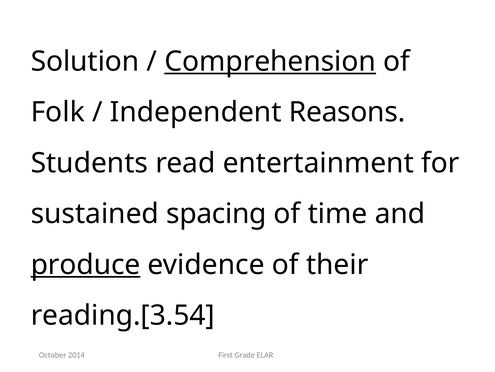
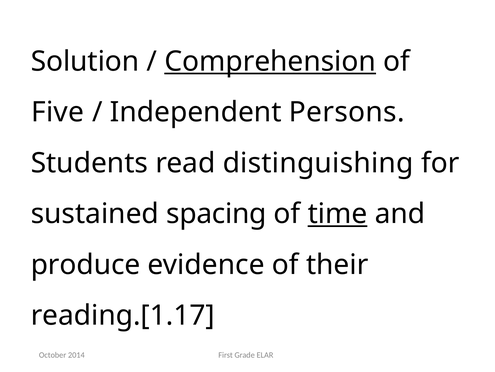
Folk: Folk -> Five
Reasons: Reasons -> Persons
entertainment: entertainment -> distinguishing
time underline: none -> present
produce underline: present -> none
reading.[3.54: reading.[3.54 -> reading.[1.17
